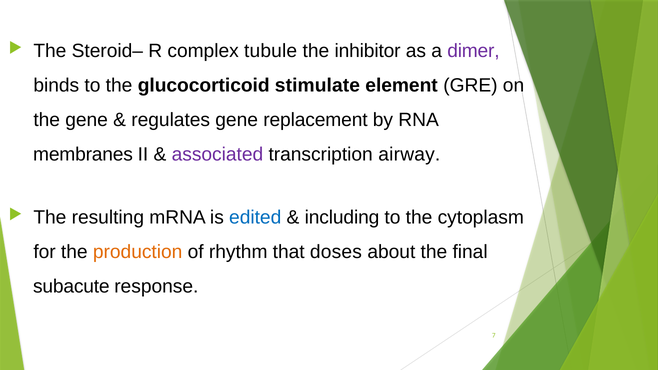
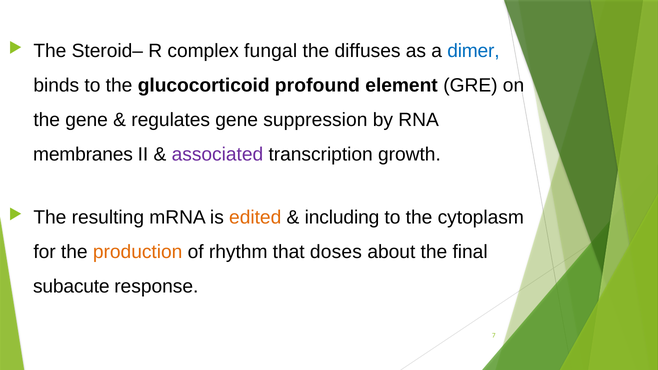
tubule: tubule -> fungal
inhibitor: inhibitor -> diffuses
dimer colour: purple -> blue
stimulate: stimulate -> profound
replacement: replacement -> suppression
airway: airway -> growth
edited colour: blue -> orange
